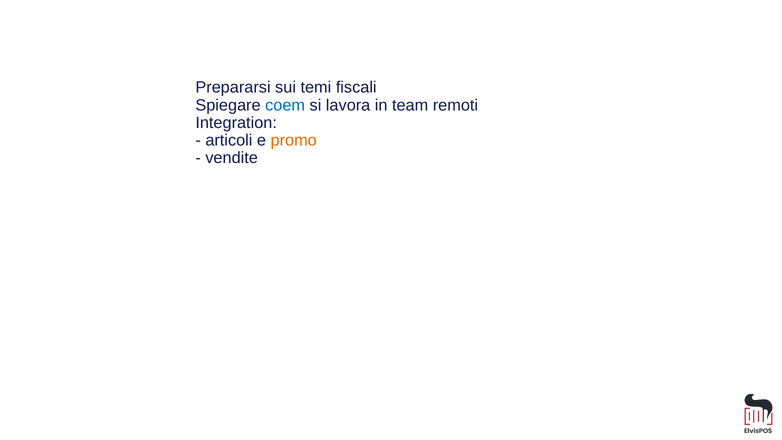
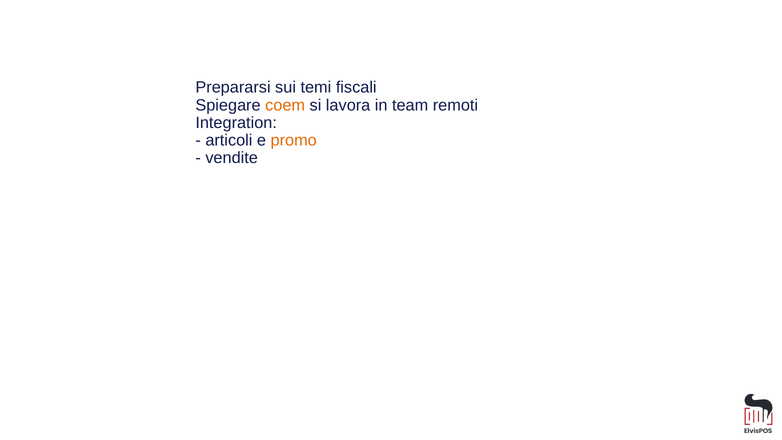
coem colour: blue -> orange
